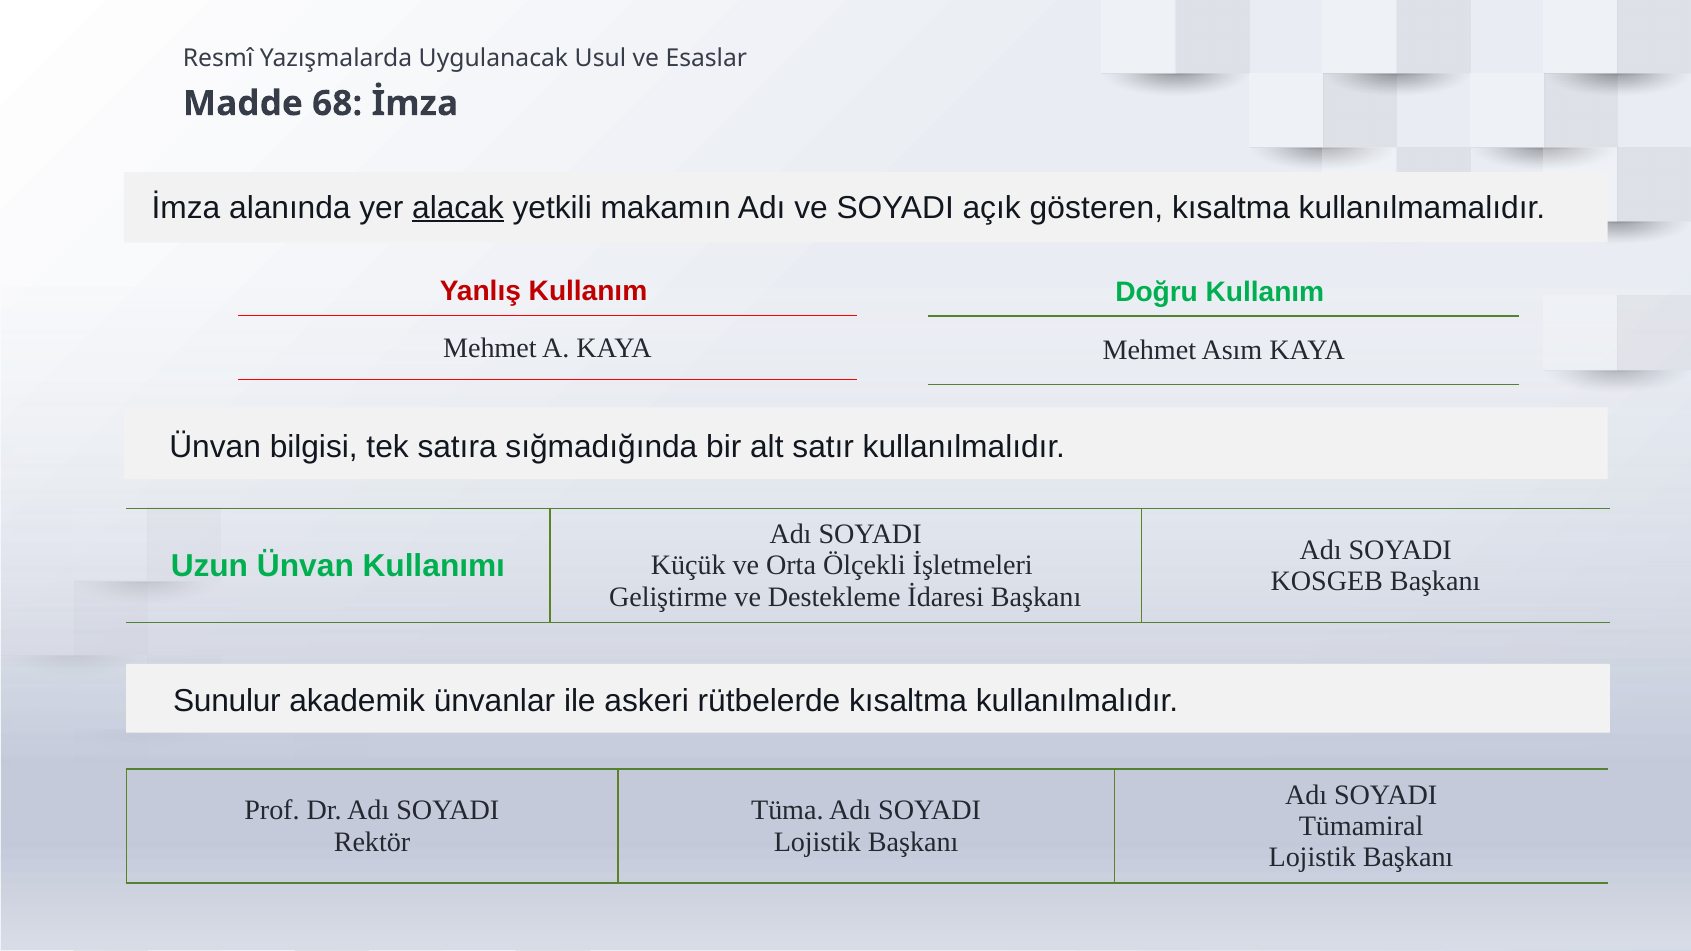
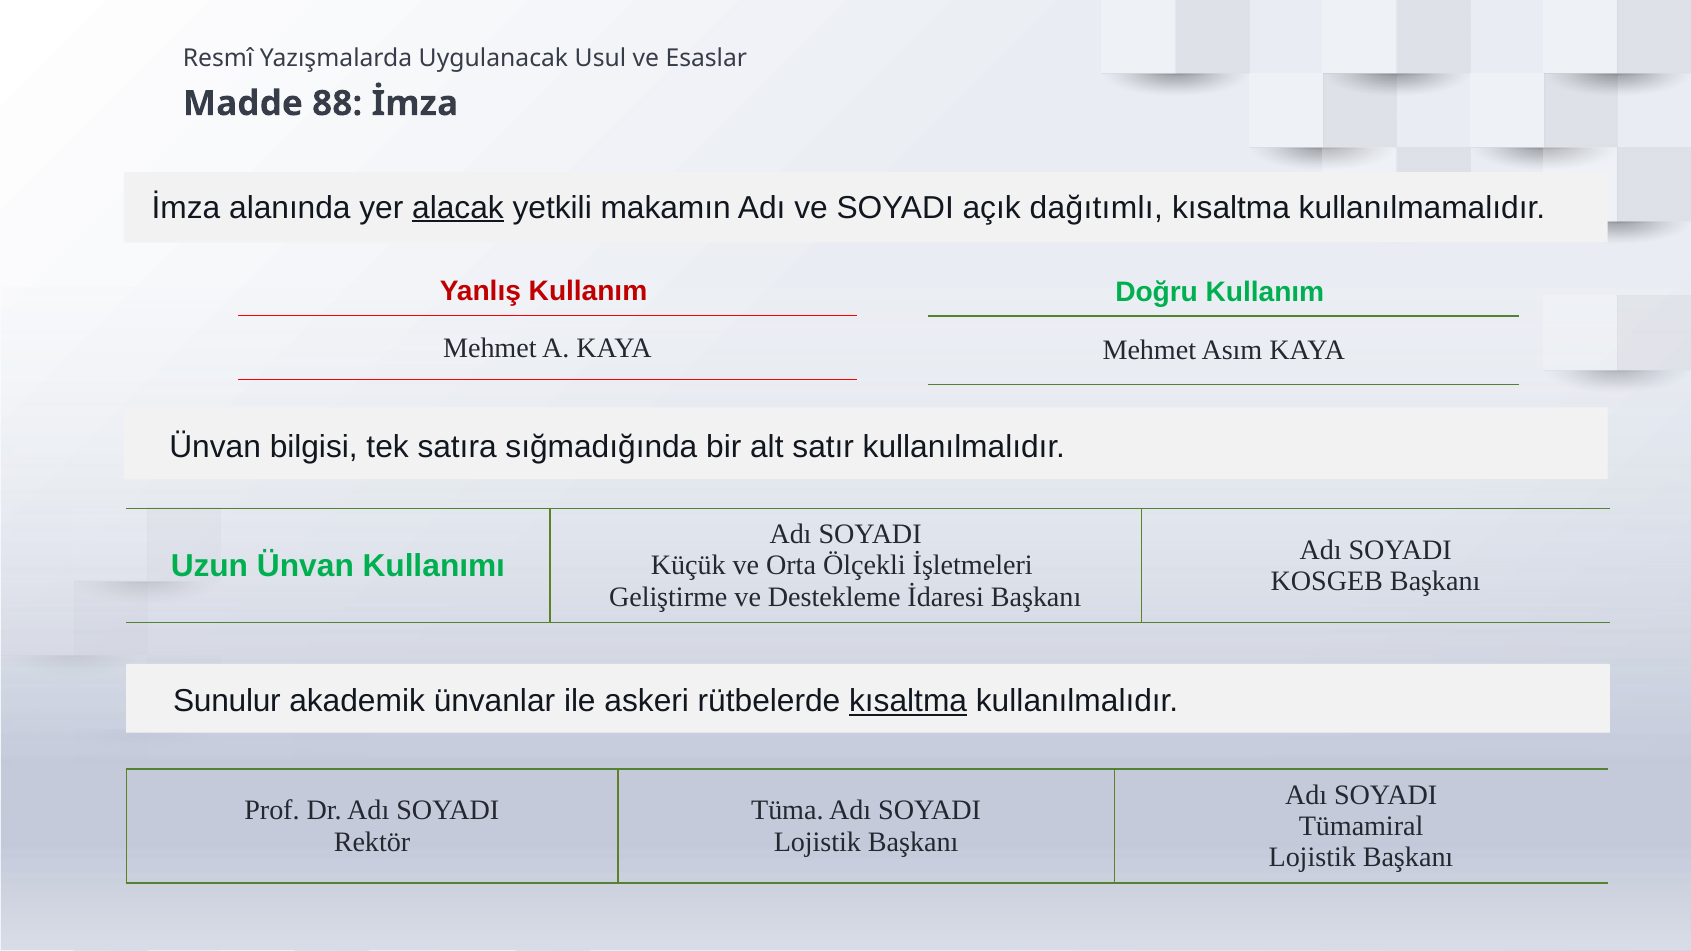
68: 68 -> 88
gösteren: gösteren -> dağıtımlı
kısaltma at (908, 702) underline: none -> present
